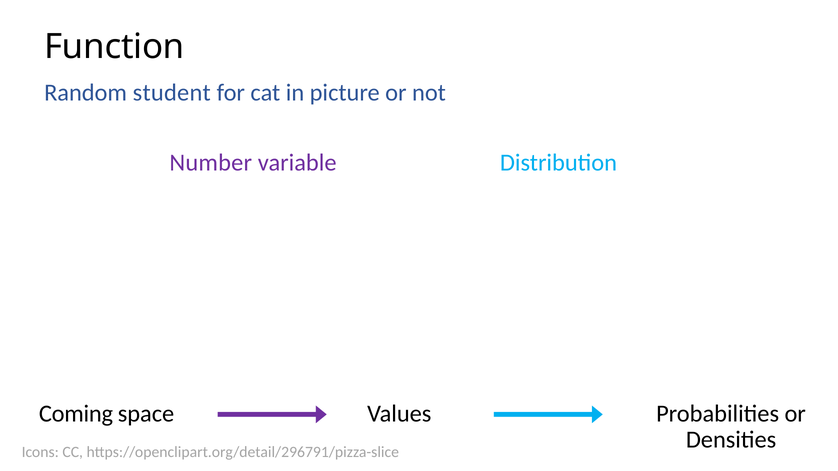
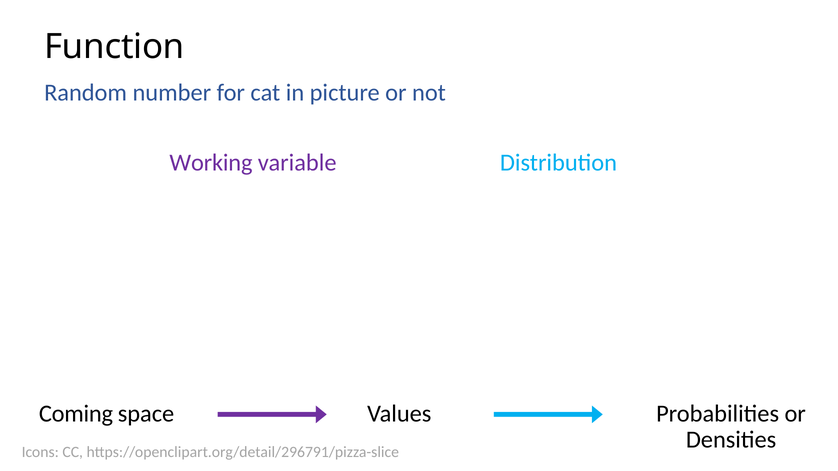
student: student -> number
Number: Number -> Working
